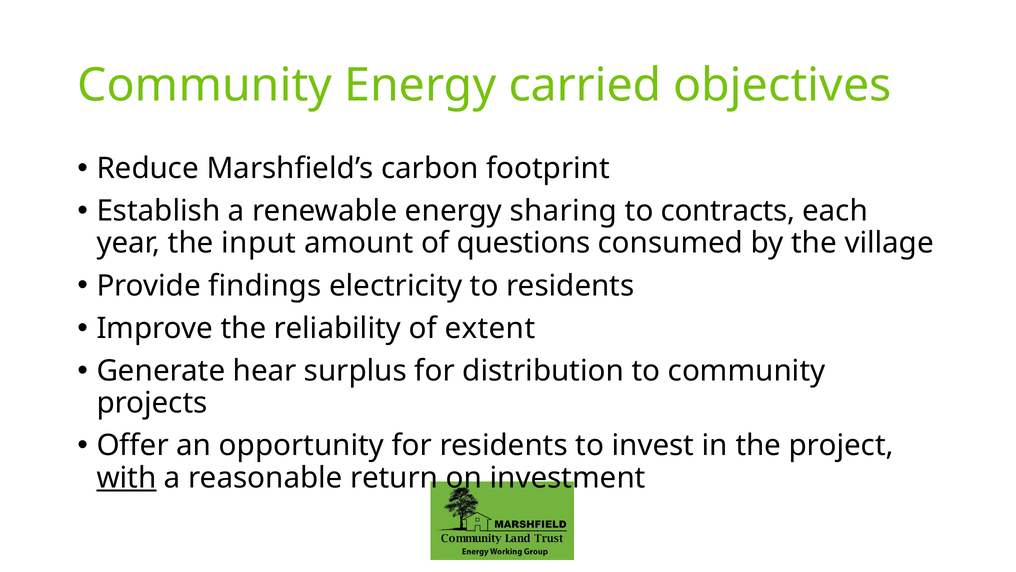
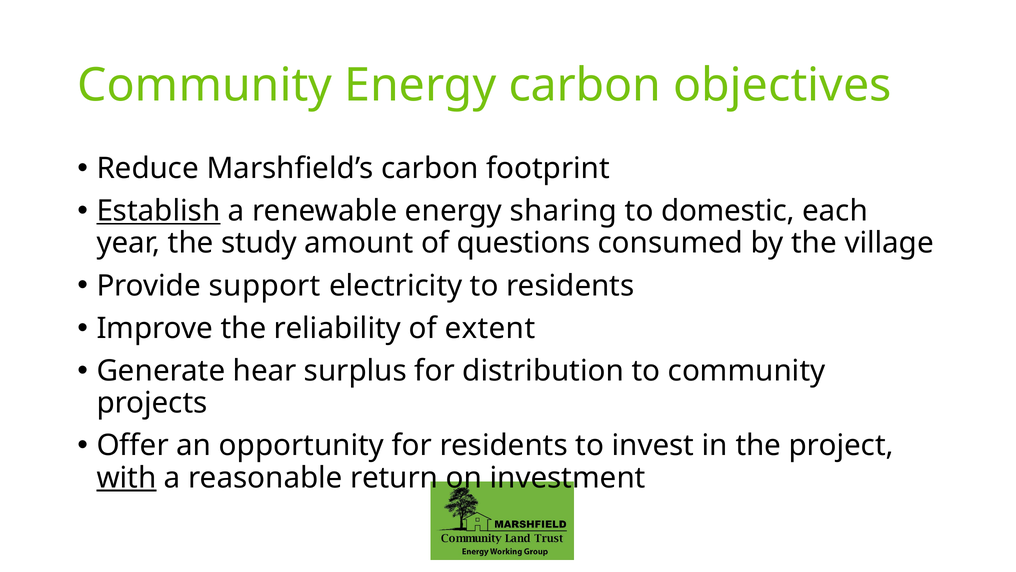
Energy carried: carried -> carbon
Establish underline: none -> present
contracts: contracts -> domestic
input: input -> study
findings: findings -> support
